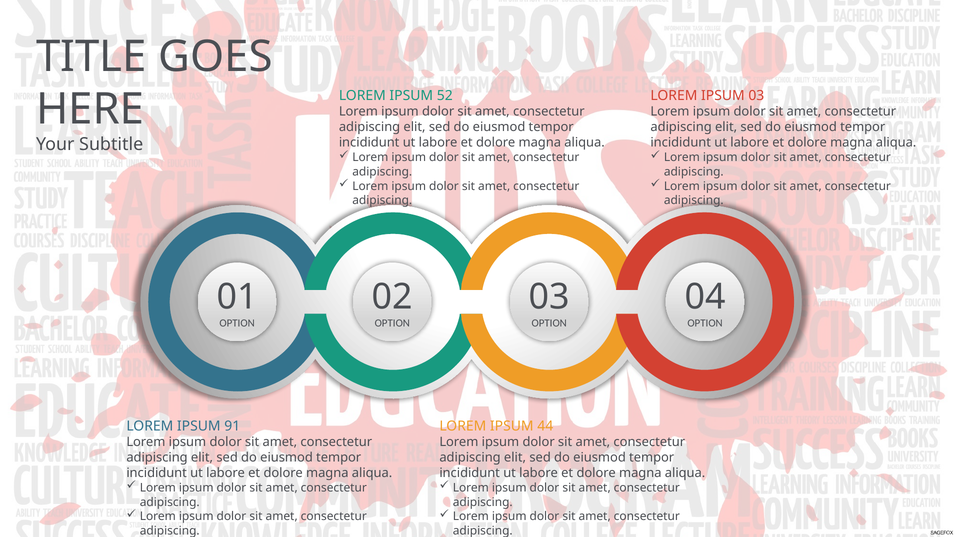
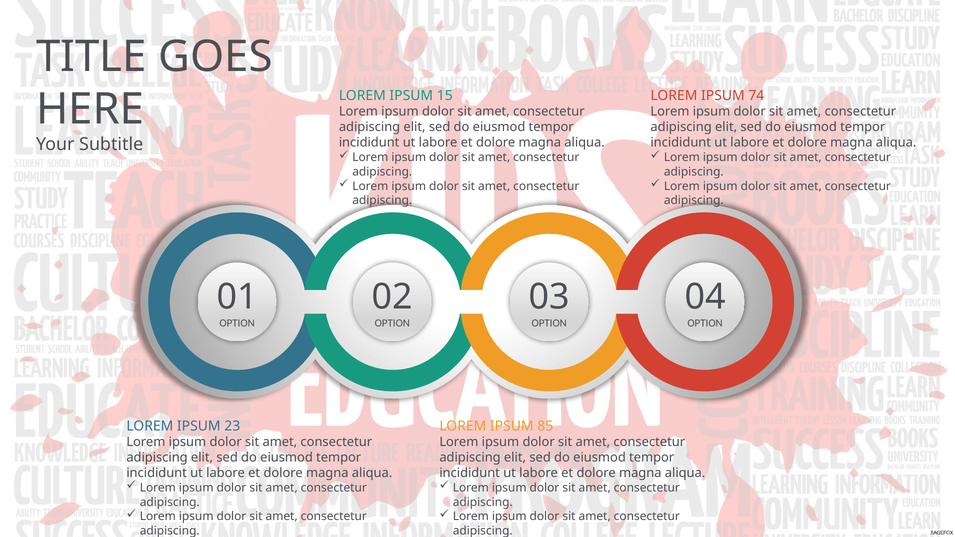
52: 52 -> 15
IPSUM 03: 03 -> 74
91: 91 -> 23
44: 44 -> 85
